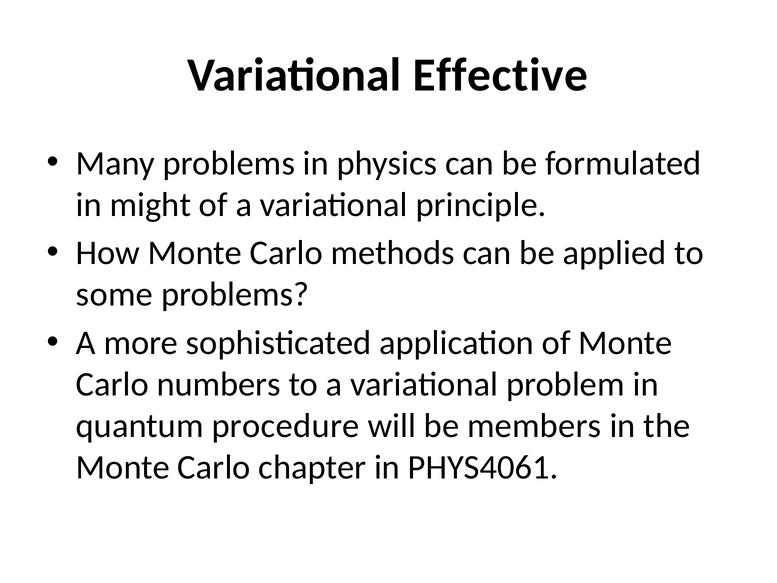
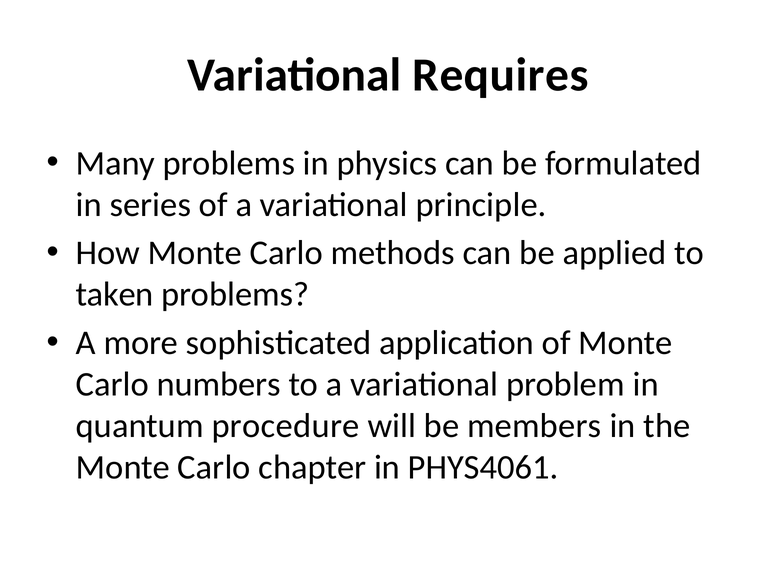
Effective: Effective -> Requires
might: might -> series
some: some -> taken
